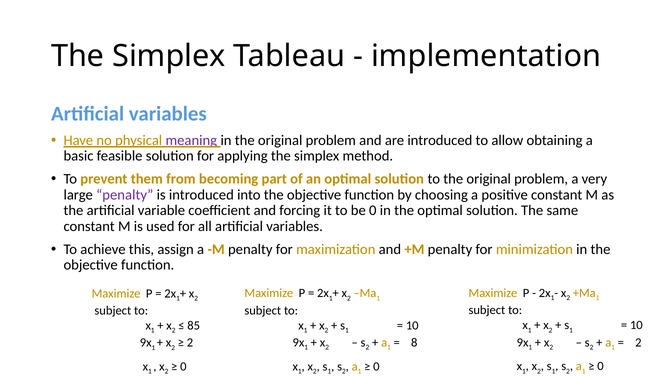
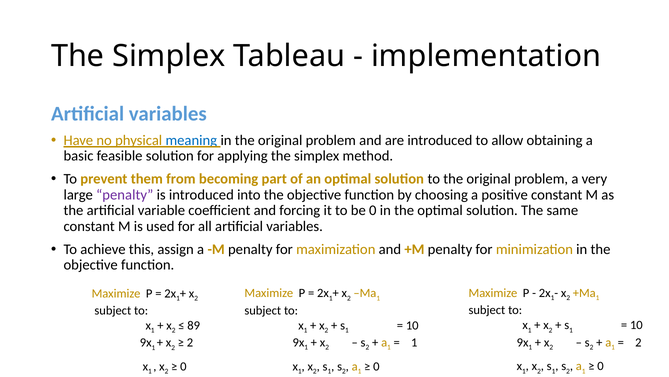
meaning colour: purple -> blue
85: 85 -> 89
8 at (414, 342): 8 -> 1
